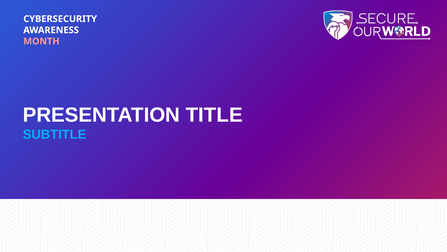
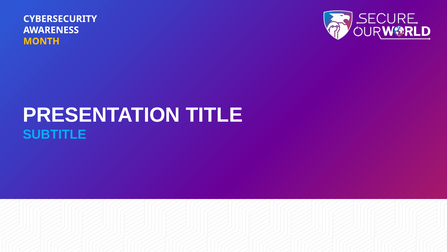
MONTH colour: pink -> yellow
